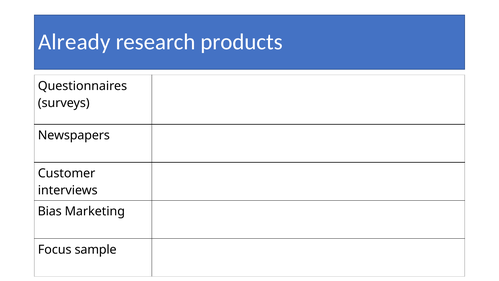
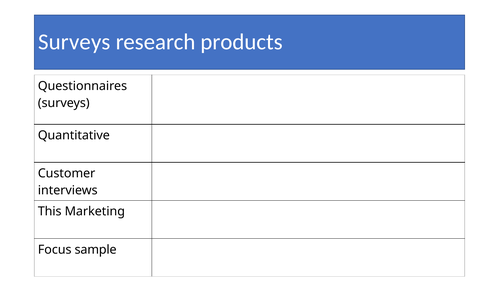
Already at (74, 42): Already -> Surveys
Newspapers: Newspapers -> Quantitative
Bias: Bias -> This
